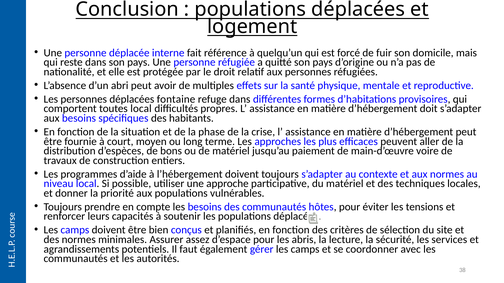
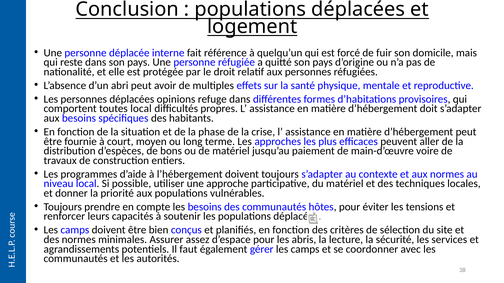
fontaine: fontaine -> opinions
